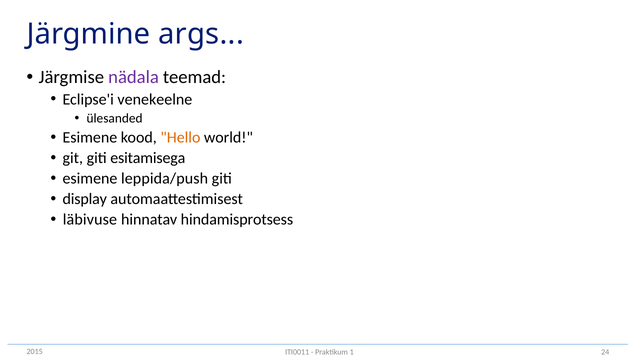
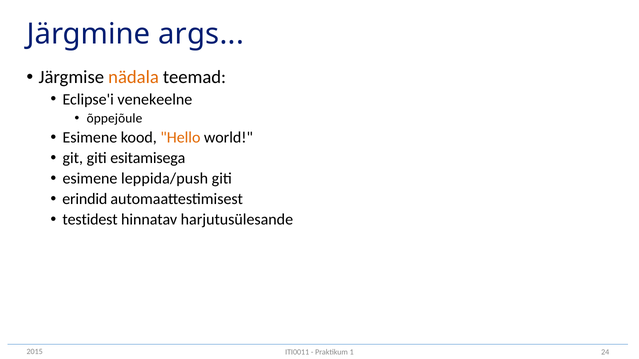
nädala colour: purple -> orange
ülesanded: ülesanded -> õppejõule
display: display -> erindid
läbivuse: läbivuse -> testidest
hindamisprotsess: hindamisprotsess -> harjutusülesande
